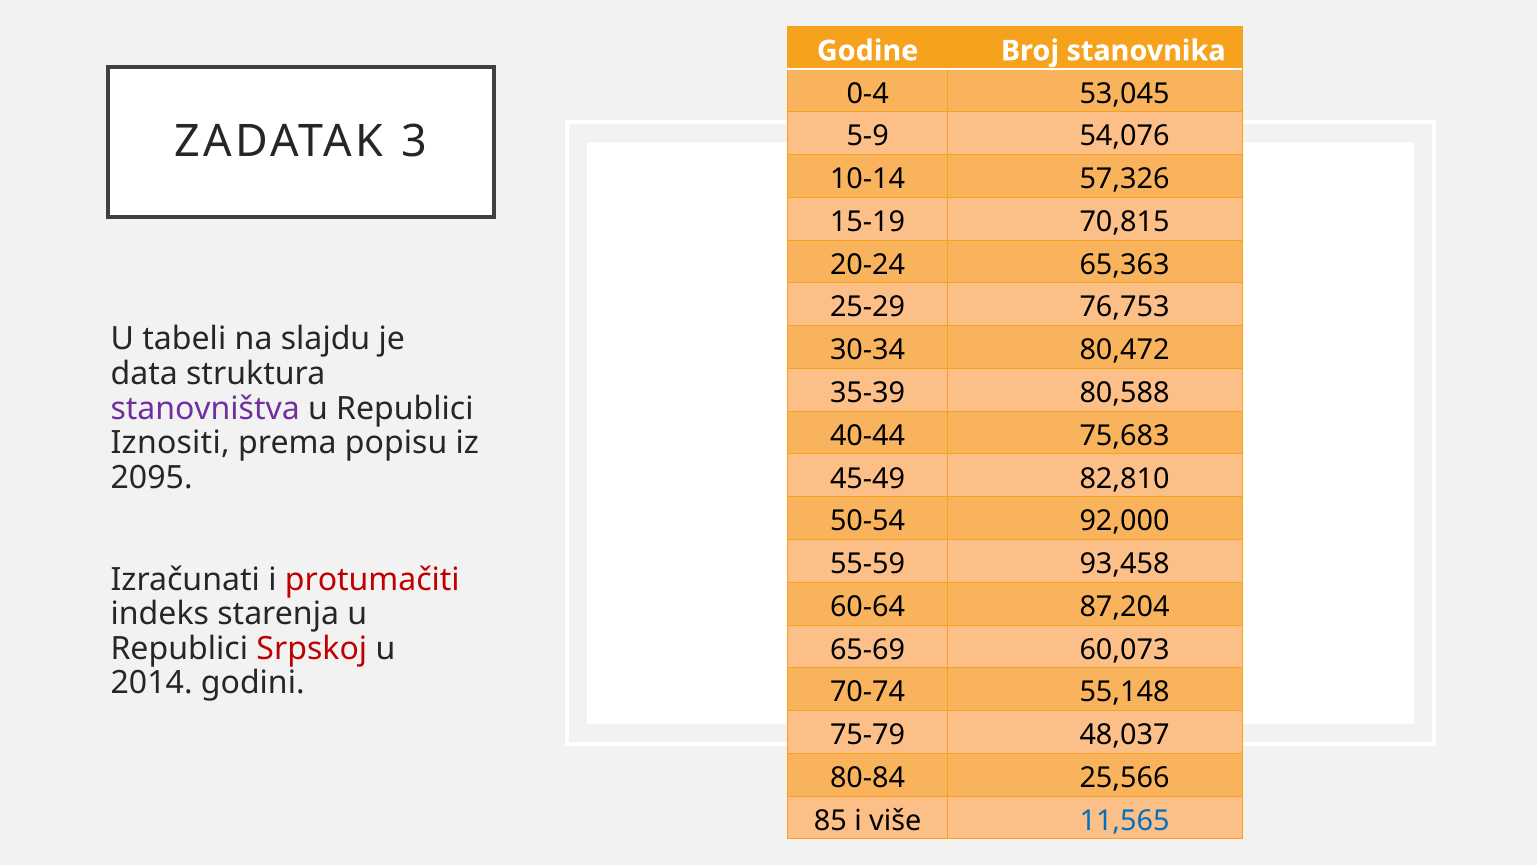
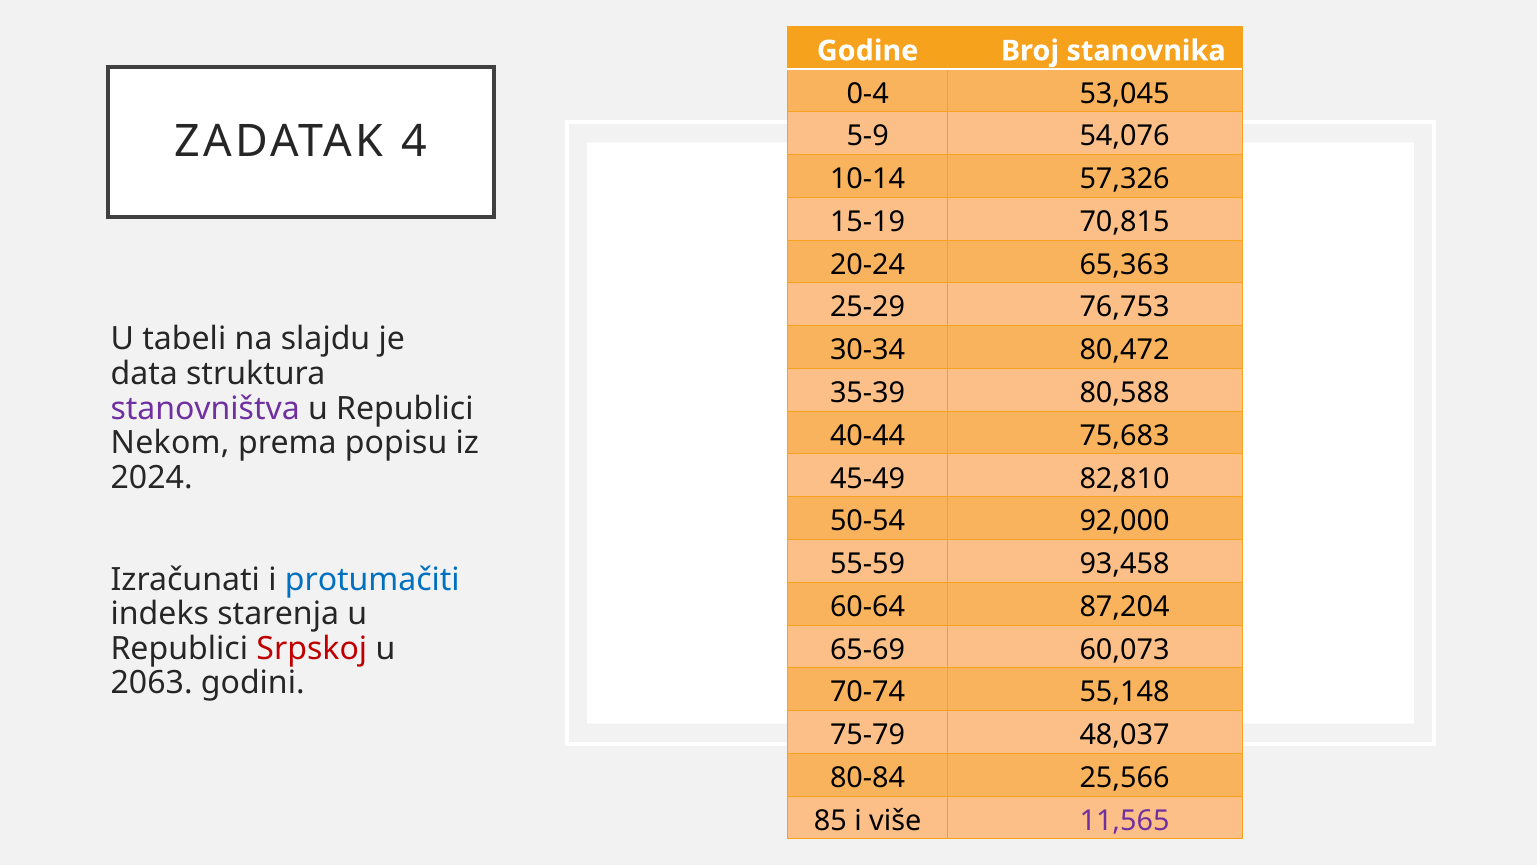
3: 3 -> 4
Iznositi: Iznositi -> Nekom
2095: 2095 -> 2024
protumačiti colour: red -> blue
2014: 2014 -> 2063
11,565 colour: blue -> purple
